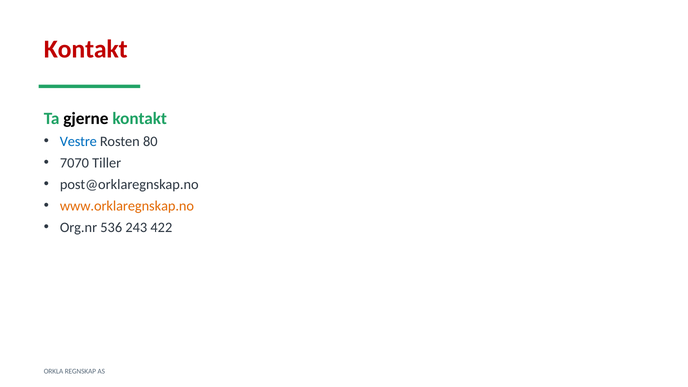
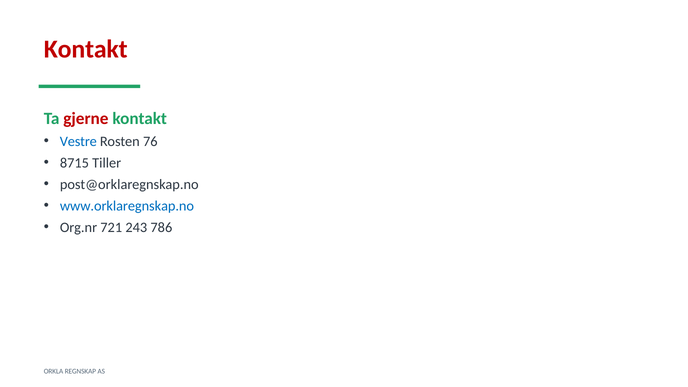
gjerne colour: black -> red
80: 80 -> 76
7070: 7070 -> 8715
www.orklaregnskap.no colour: orange -> blue
536: 536 -> 721
422: 422 -> 786
